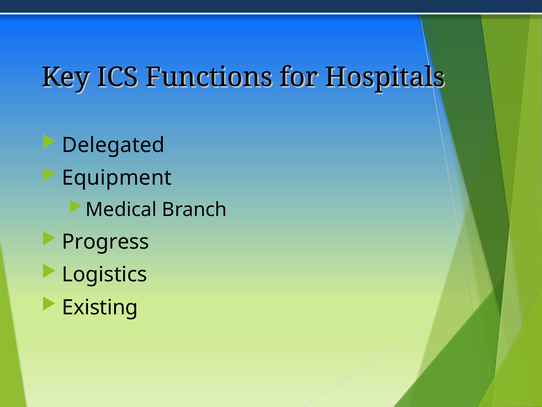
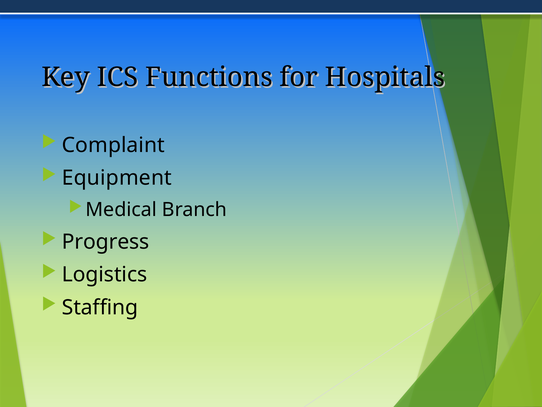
Delegated: Delegated -> Complaint
Existing: Existing -> Staffing
